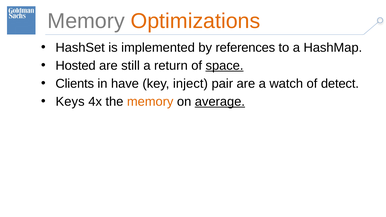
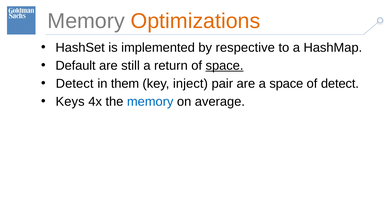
references: references -> respective
Hosted: Hosted -> Default
Clients at (75, 84): Clients -> Detect
have: have -> them
a watch: watch -> space
memory at (150, 102) colour: orange -> blue
average underline: present -> none
